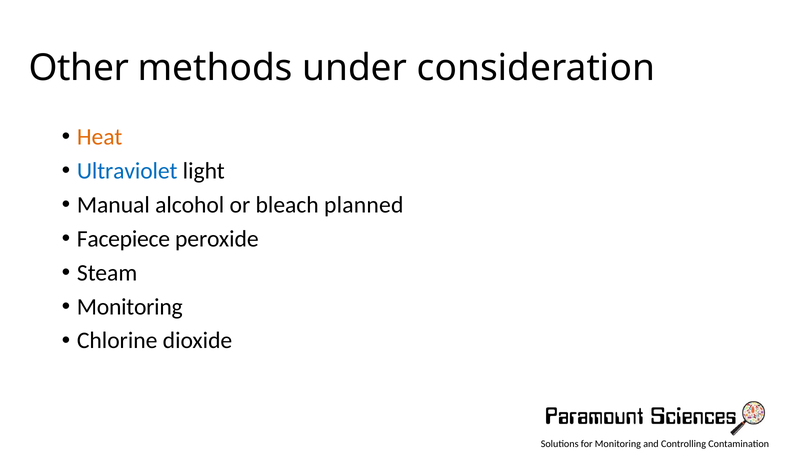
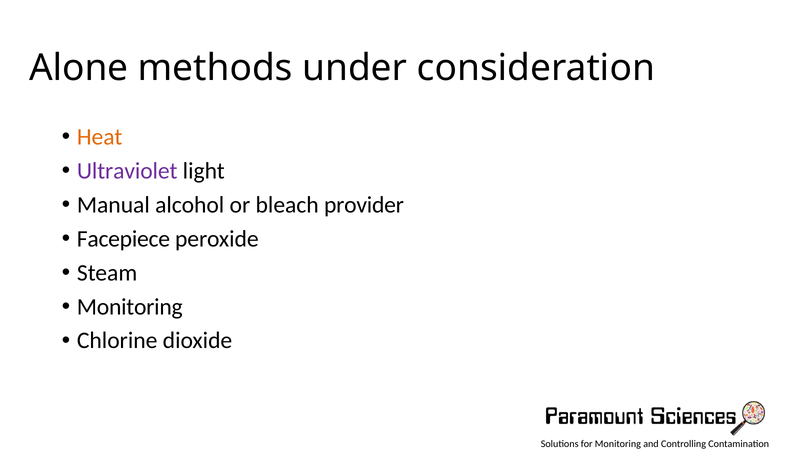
Other: Other -> Alone
Ultraviolet colour: blue -> purple
planned: planned -> provider
